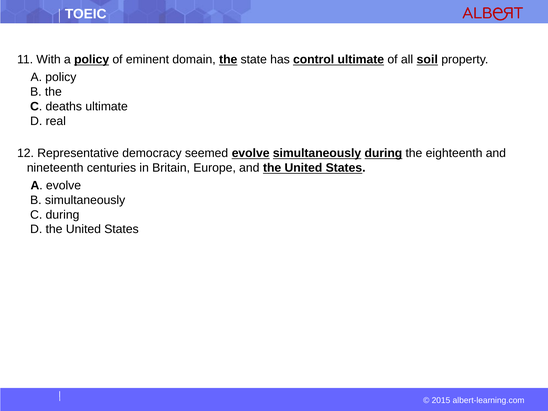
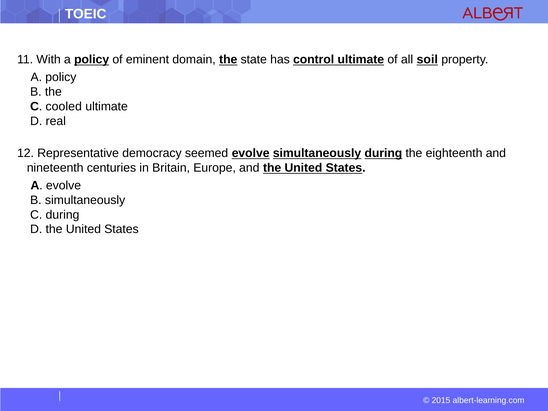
deaths: deaths -> cooled
